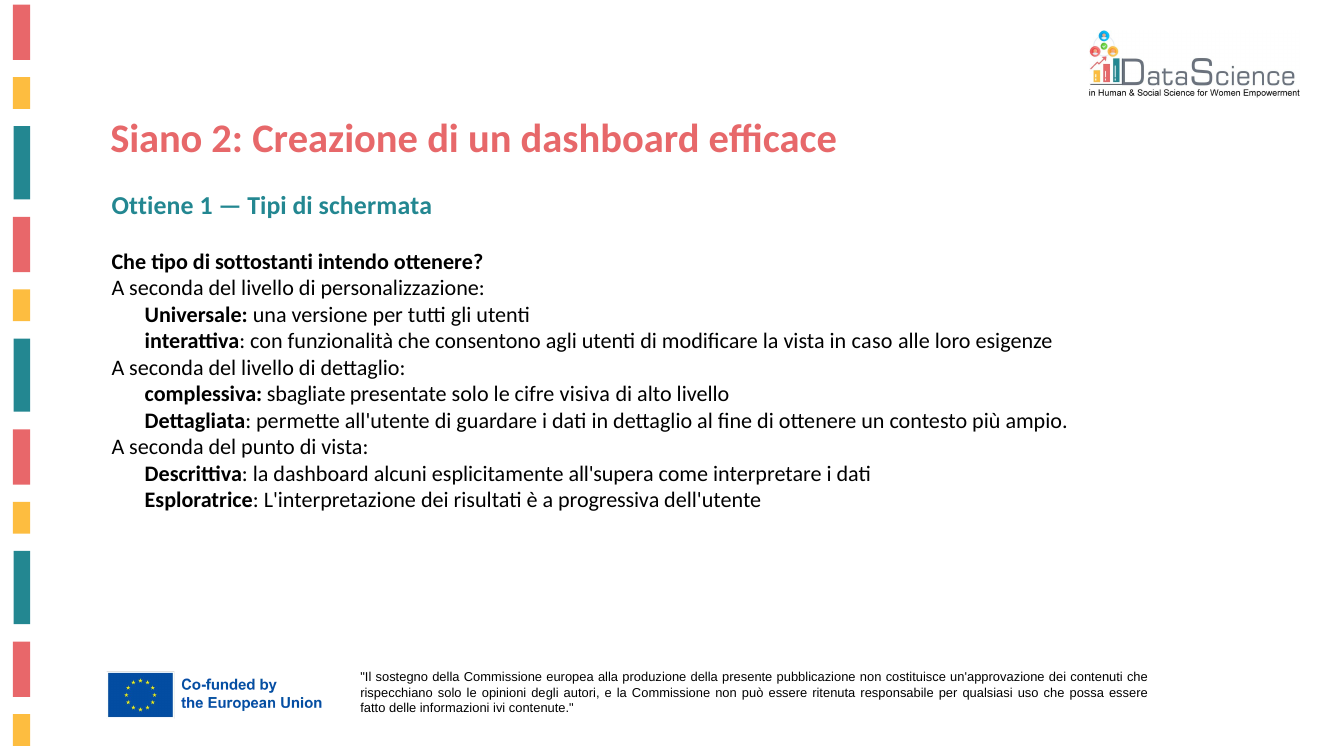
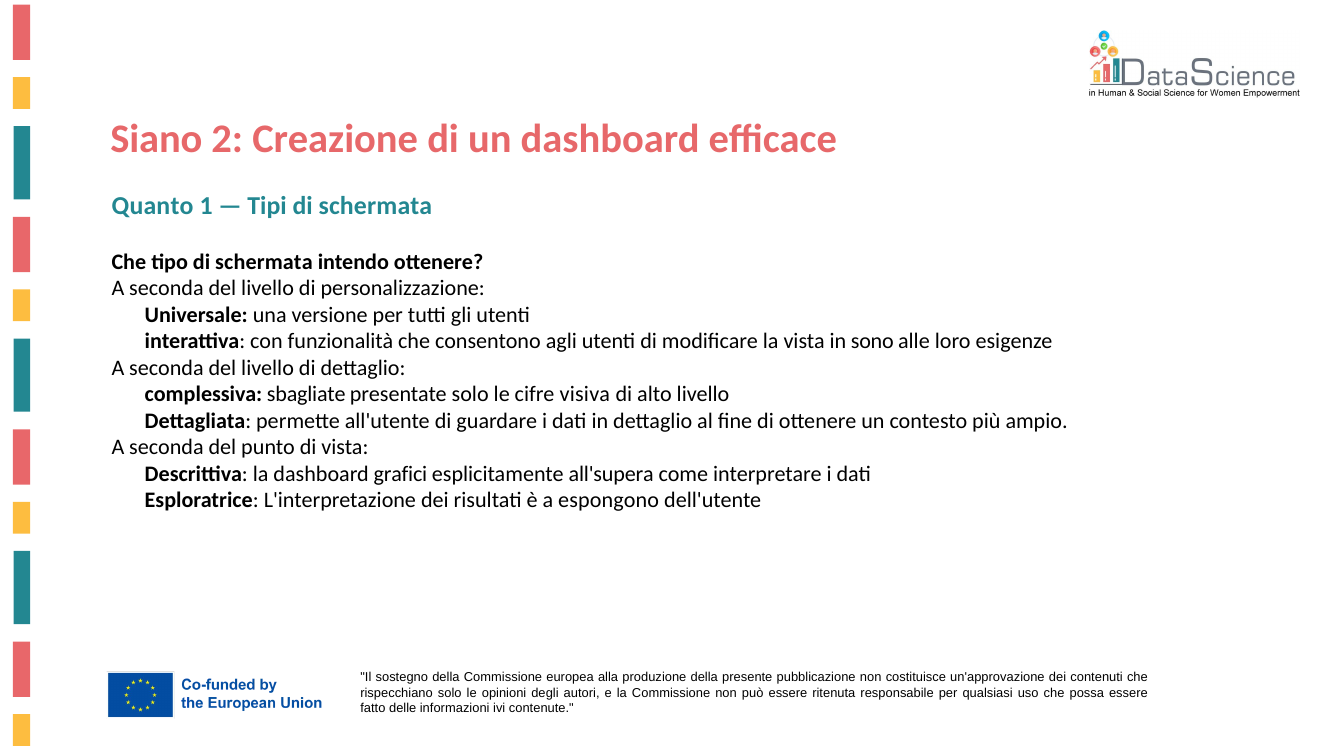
Ottiene: Ottiene -> Quanto
tipo di sottostanti: sottostanti -> schermata
caso: caso -> sono
alcuni: alcuni -> grafici
progressiva: progressiva -> espongono
